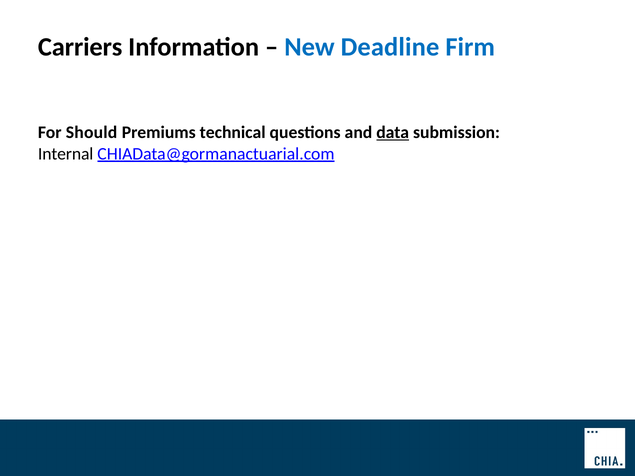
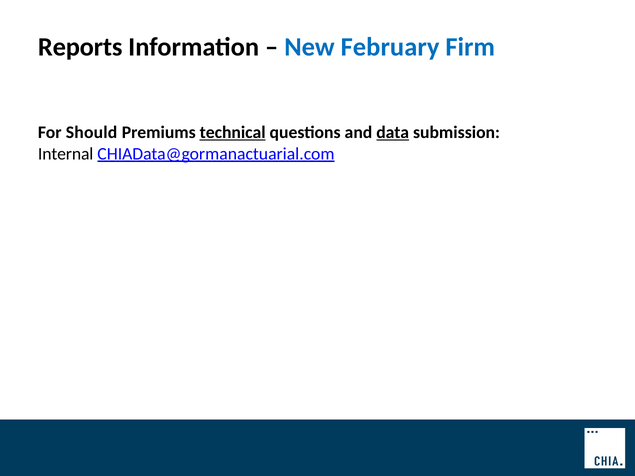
Carriers: Carriers -> Reports
Deadline: Deadline -> February
technical underline: none -> present
